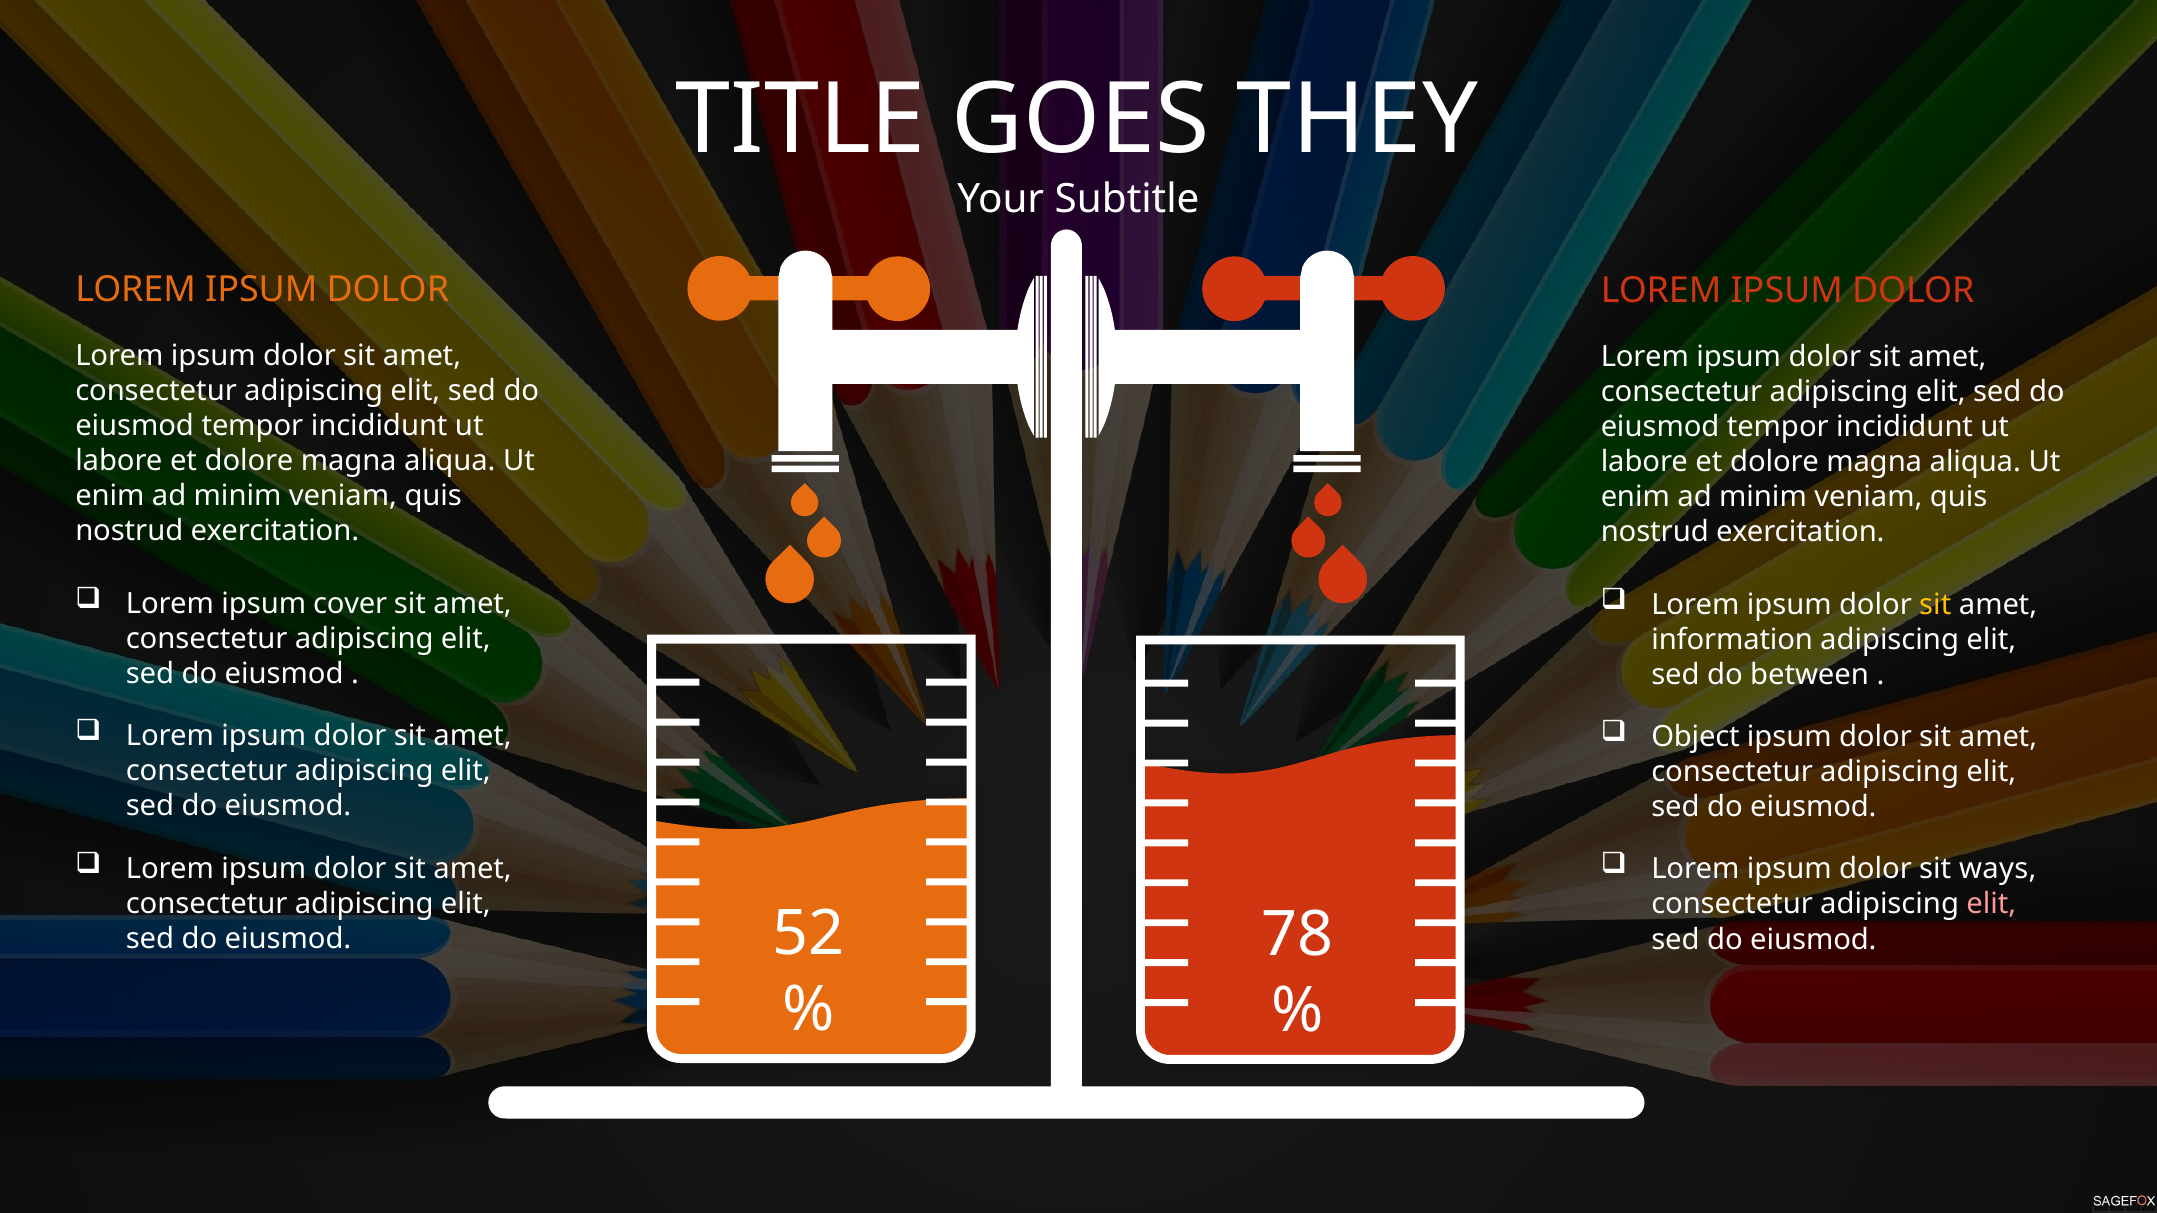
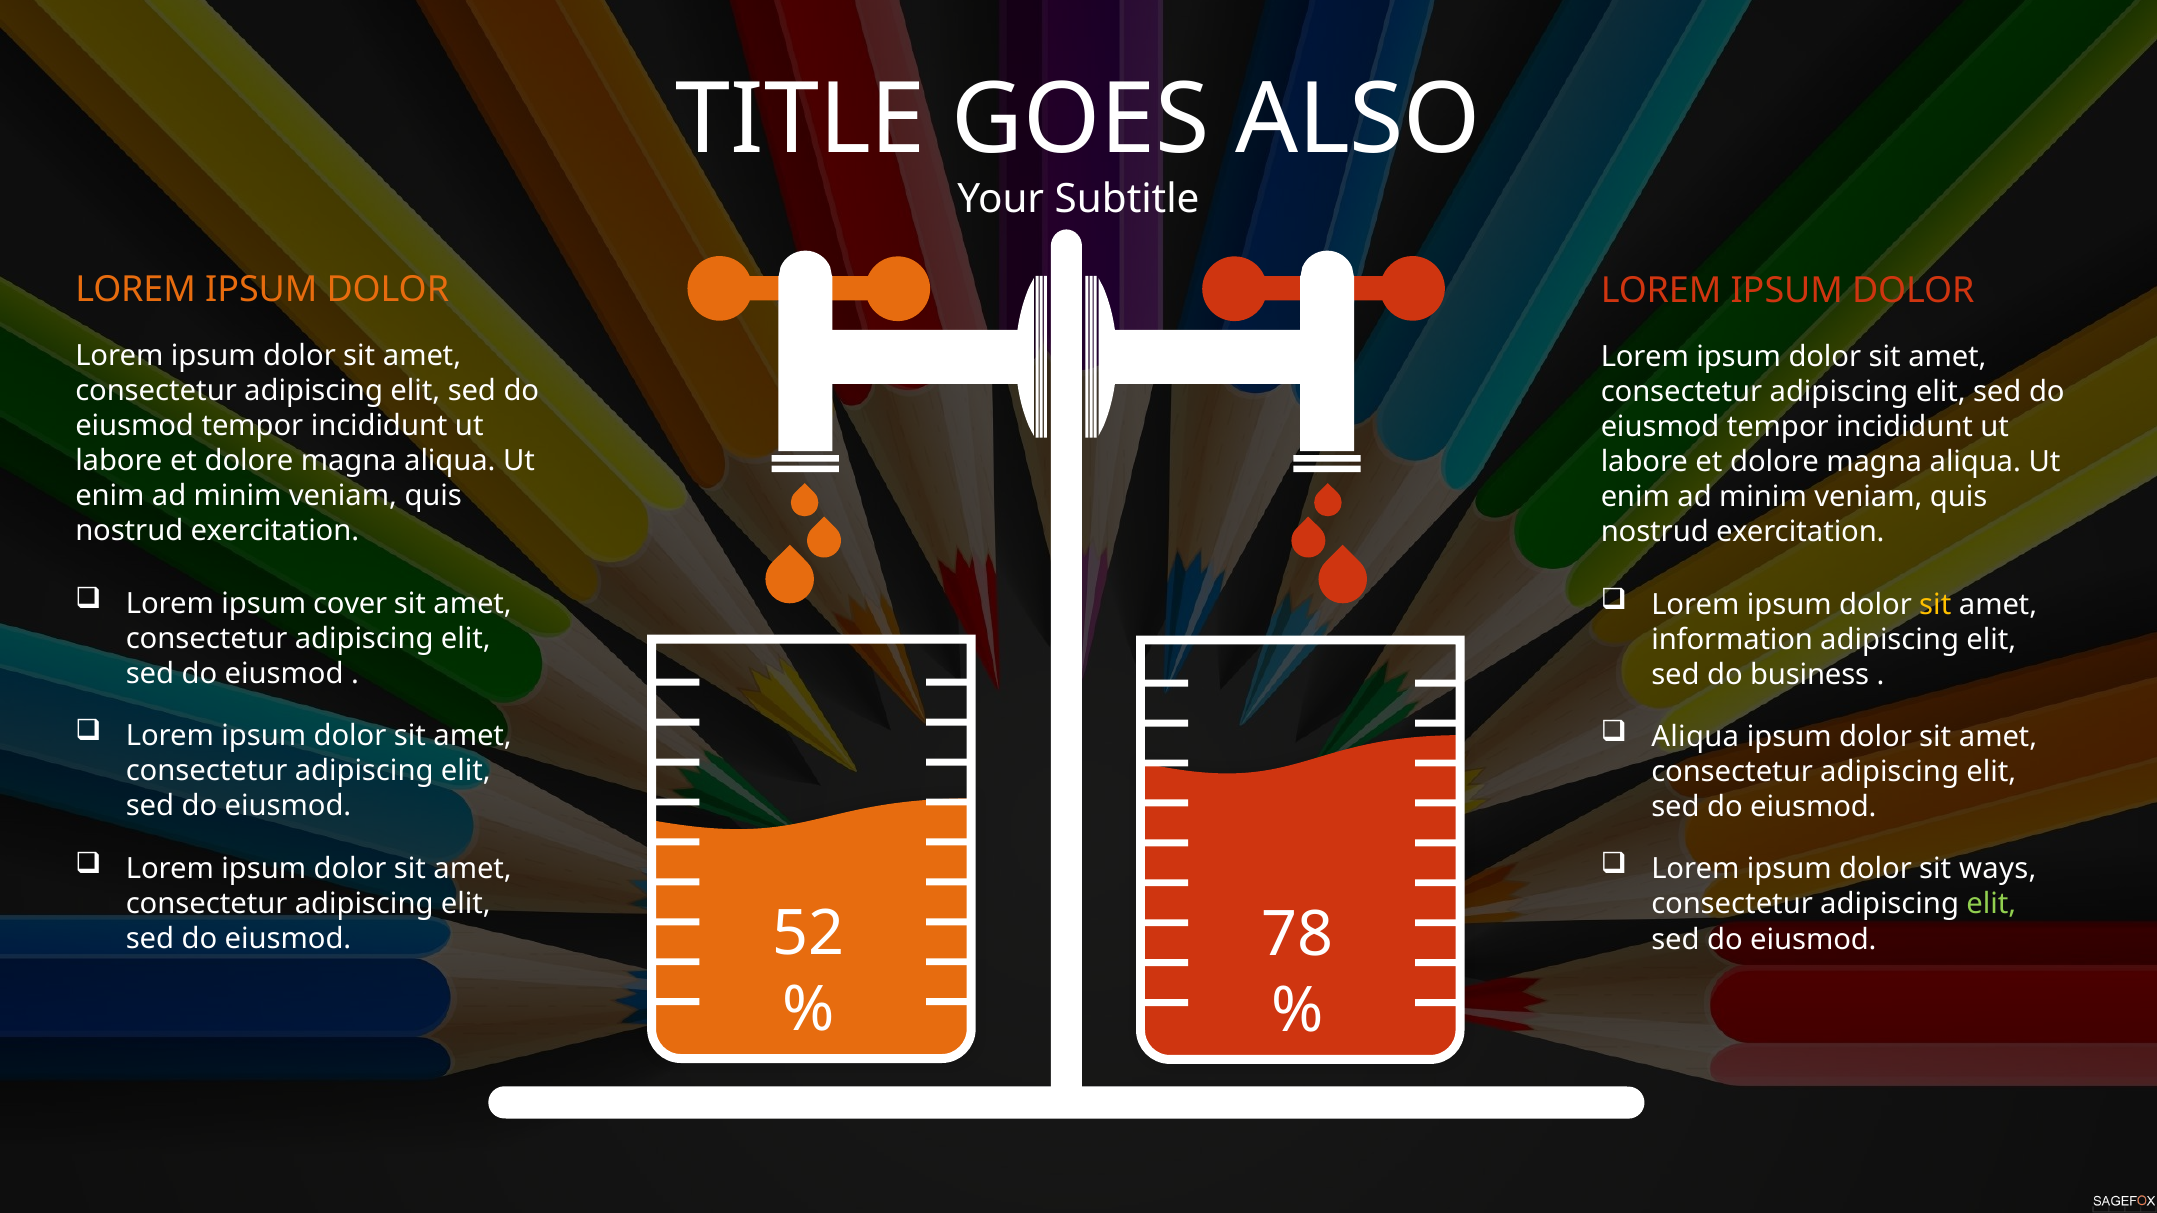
THEY: THEY -> ALSO
between: between -> business
Object at (1696, 737): Object -> Aliqua
elit at (1991, 905) colour: pink -> light green
